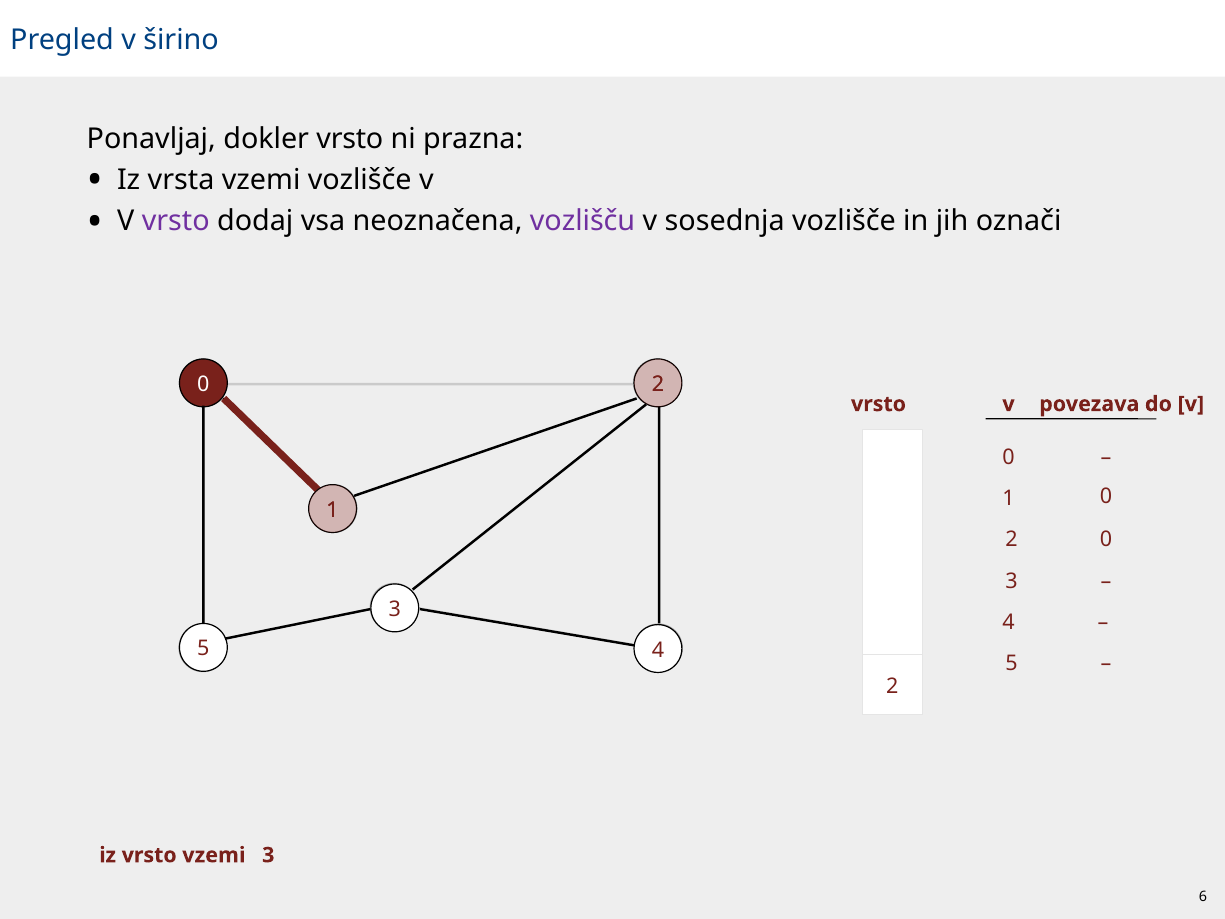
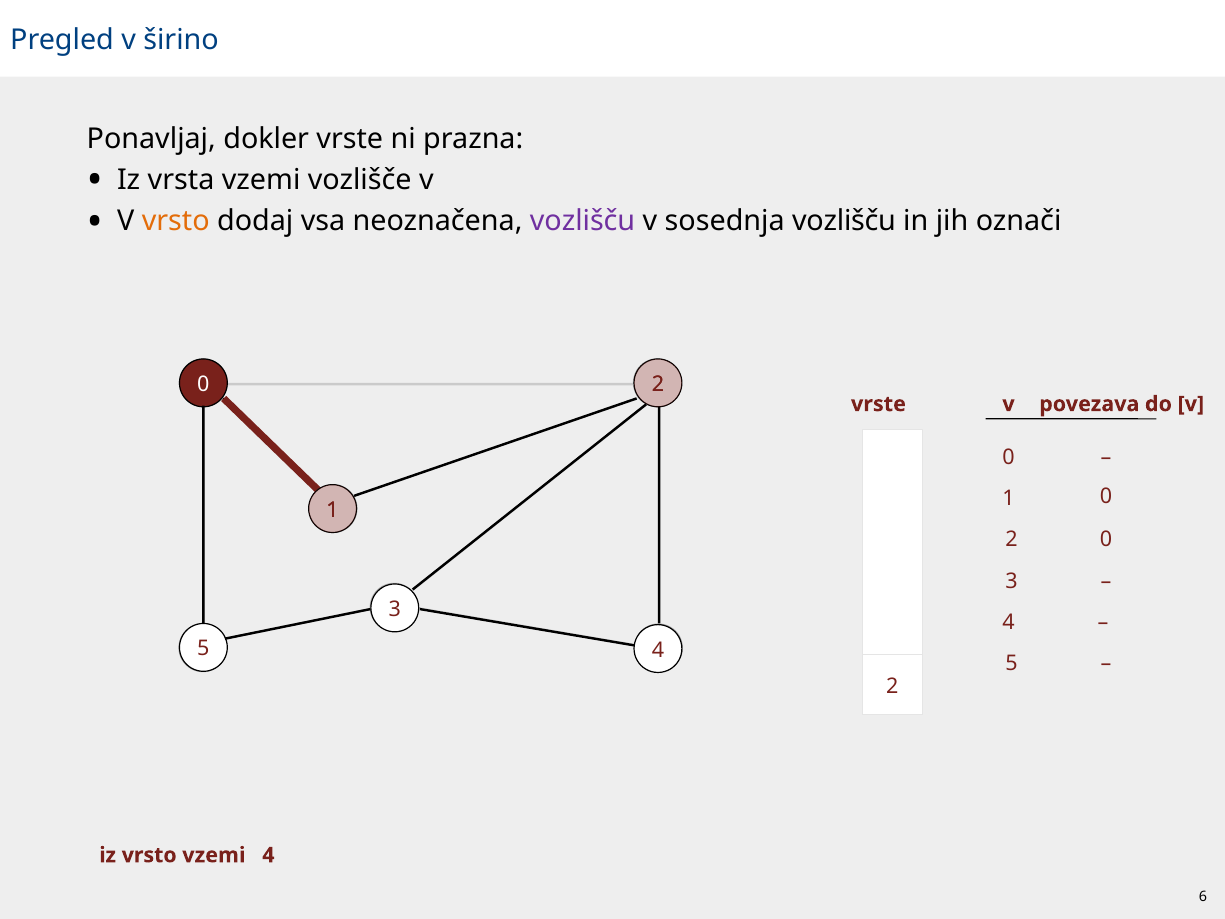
dokler vrsto: vrsto -> vrste
vrsto at (176, 221) colour: purple -> orange
sosednja vozlišče: vozlišče -> vozlišču
vrsto at (879, 404): vrsto -> vrste
vzemi 3: 3 -> 4
